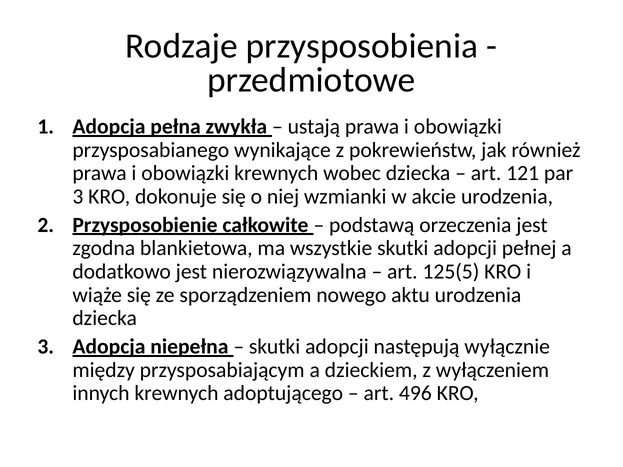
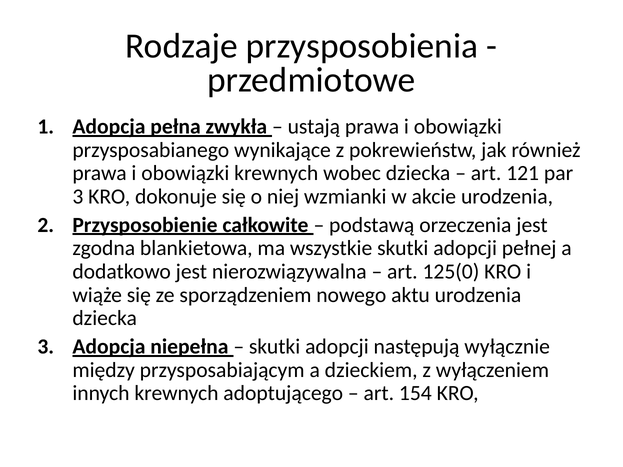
125(5: 125(5 -> 125(0
496: 496 -> 154
